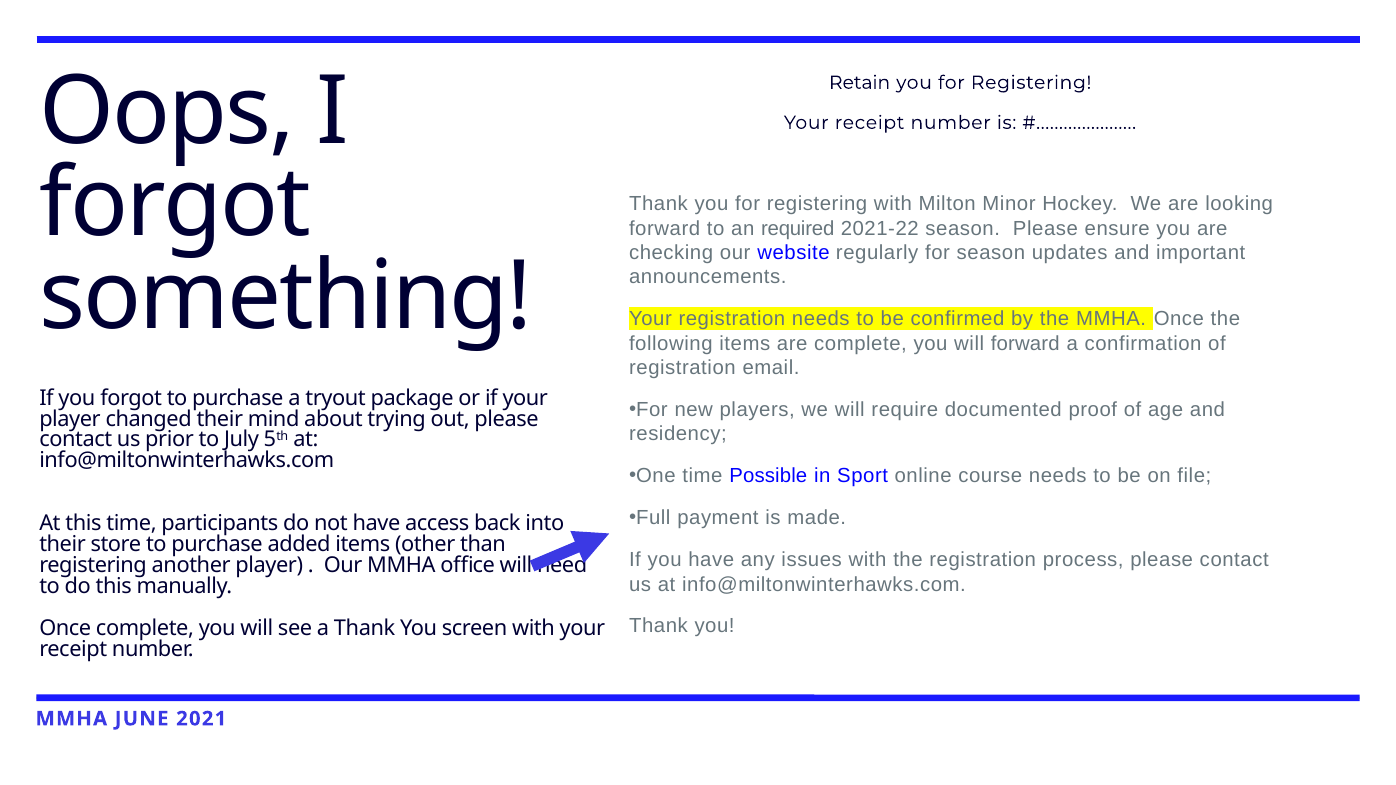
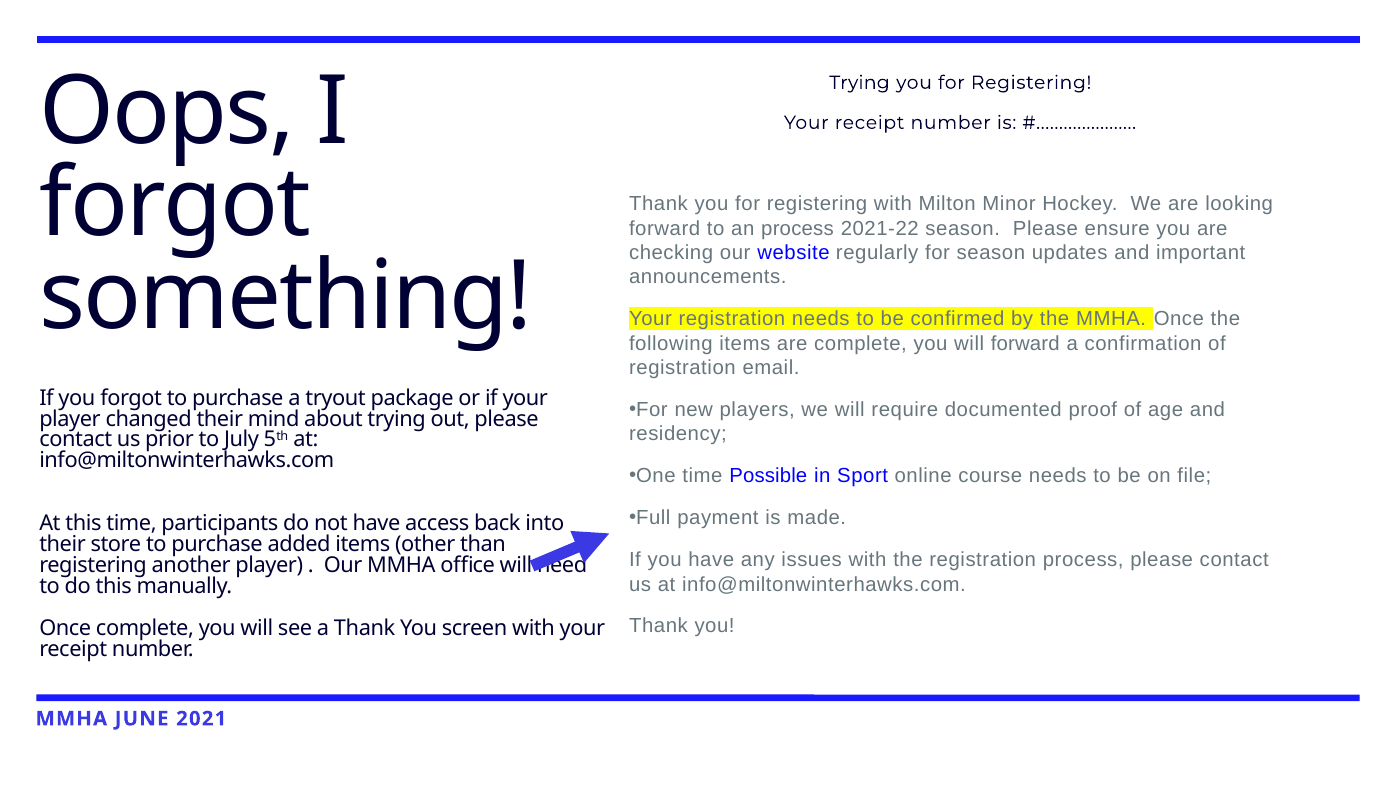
Retain at (860, 83): Retain -> Trying
an required: required -> process
